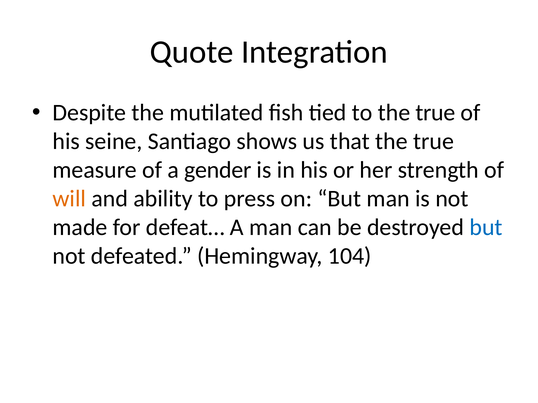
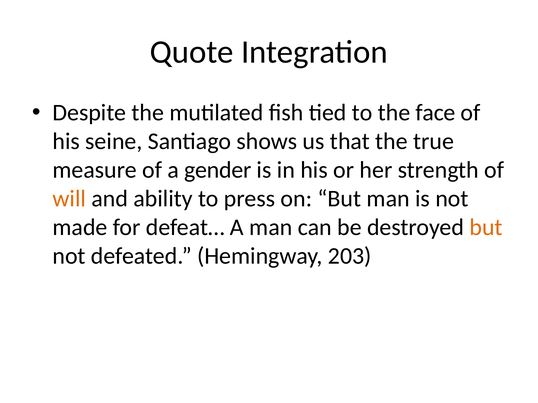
to the true: true -> face
but at (486, 228) colour: blue -> orange
104: 104 -> 203
